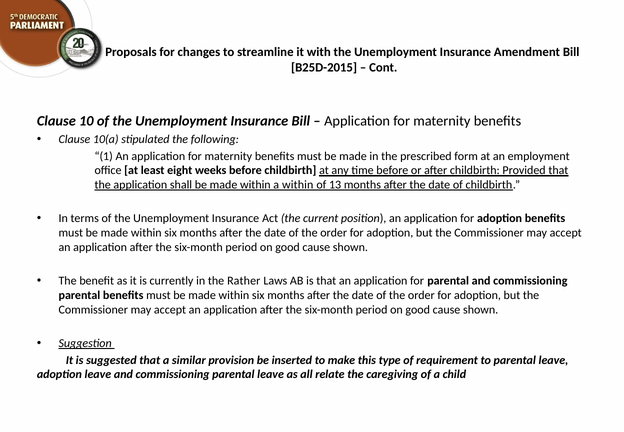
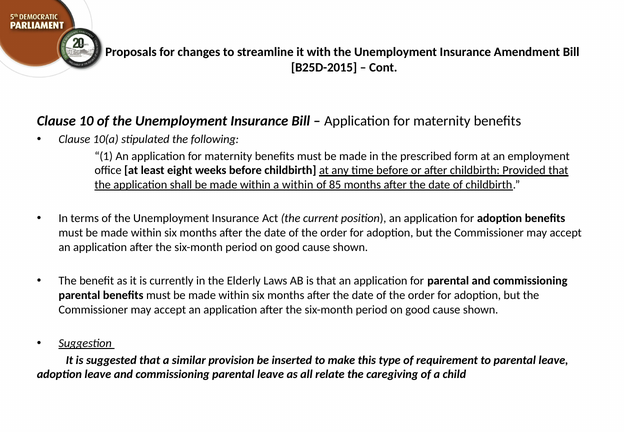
13: 13 -> 85
Rather: Rather -> Elderly
